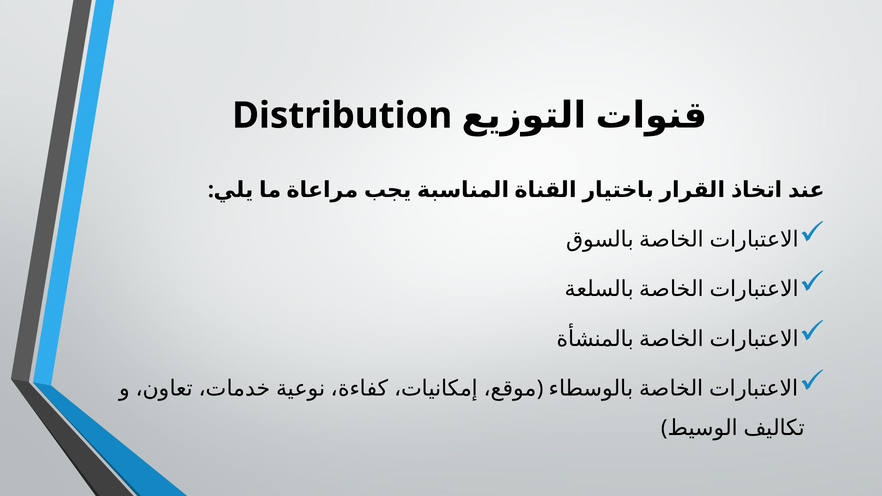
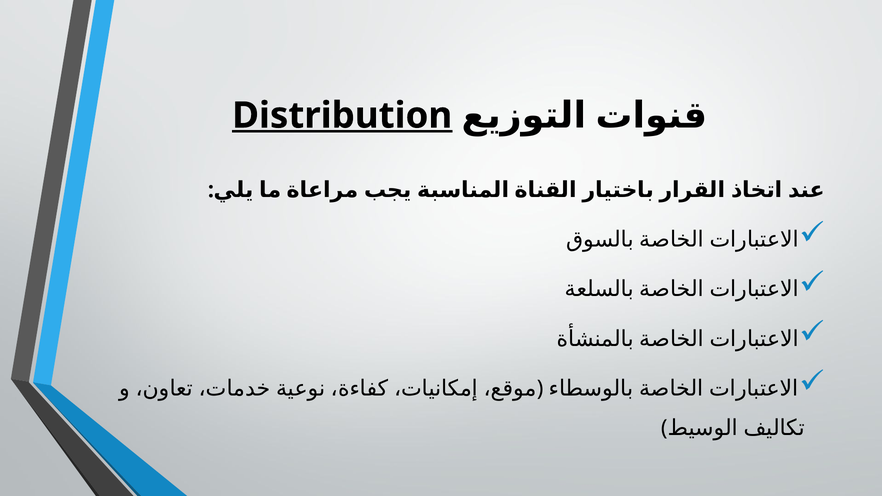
Distribution underline: none -> present
